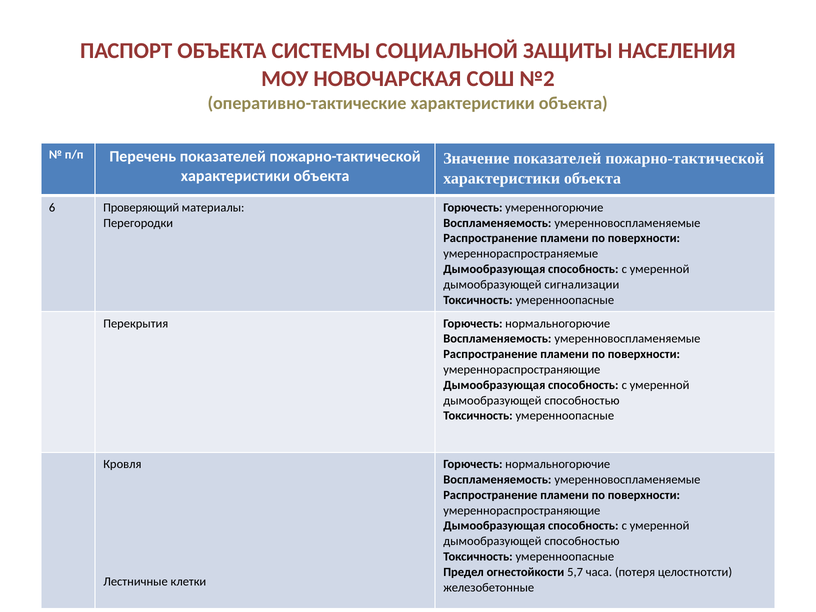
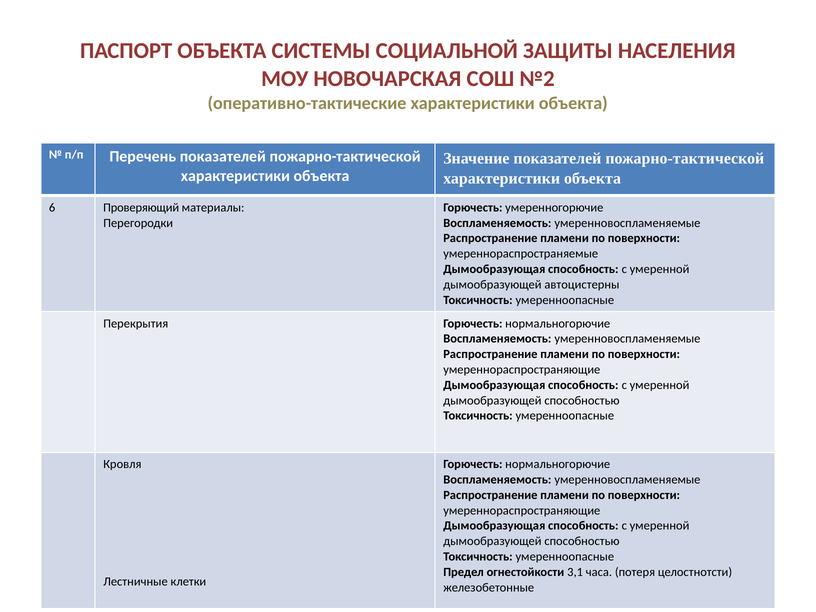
сигнализации: сигнализации -> автоцистерны
5,7: 5,7 -> 3,1
